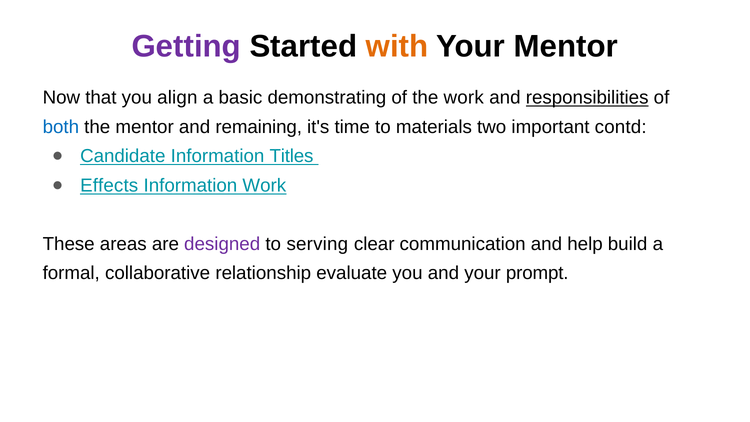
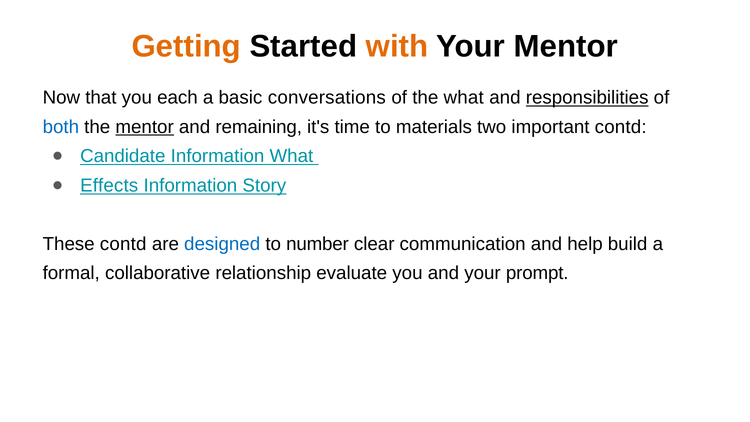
Getting colour: purple -> orange
align: align -> each
demonstrating: demonstrating -> conversations
the work: work -> what
mentor at (145, 127) underline: none -> present
Information Titles: Titles -> What
Information Work: Work -> Story
These areas: areas -> contd
designed colour: purple -> blue
serving: serving -> number
